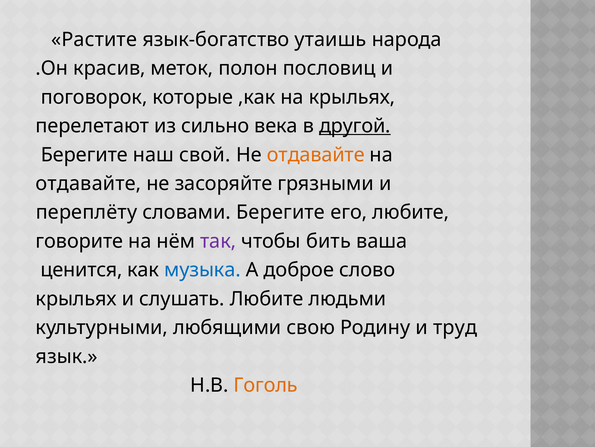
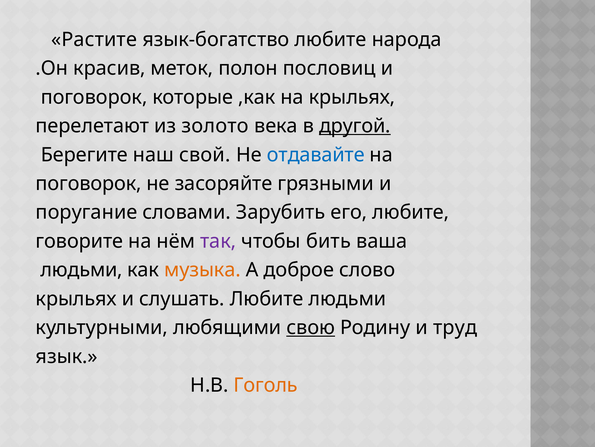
язык-богатство утаишь: утаишь -> любите
сильно: сильно -> золото
отдавайте at (316, 155) colour: orange -> blue
отдавайте at (88, 183): отдавайте -> поговорок
переплёту: переплёту -> поругание
словами Берегите: Берегите -> Зарубить
ценится at (82, 270): ценится -> людьми
музыка colour: blue -> orange
свою underline: none -> present
